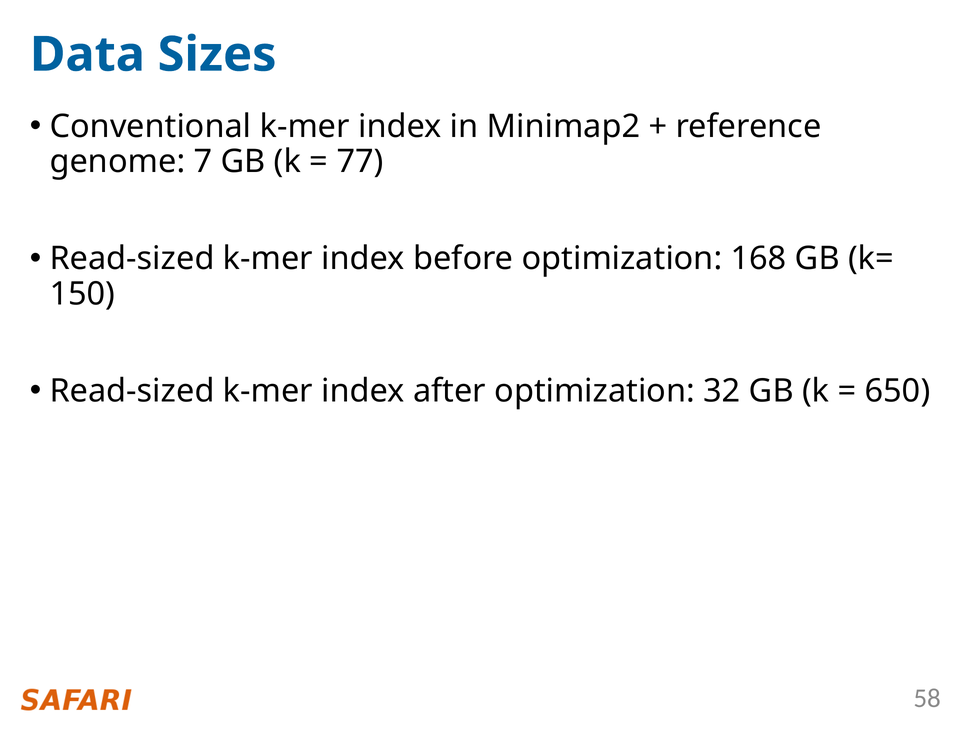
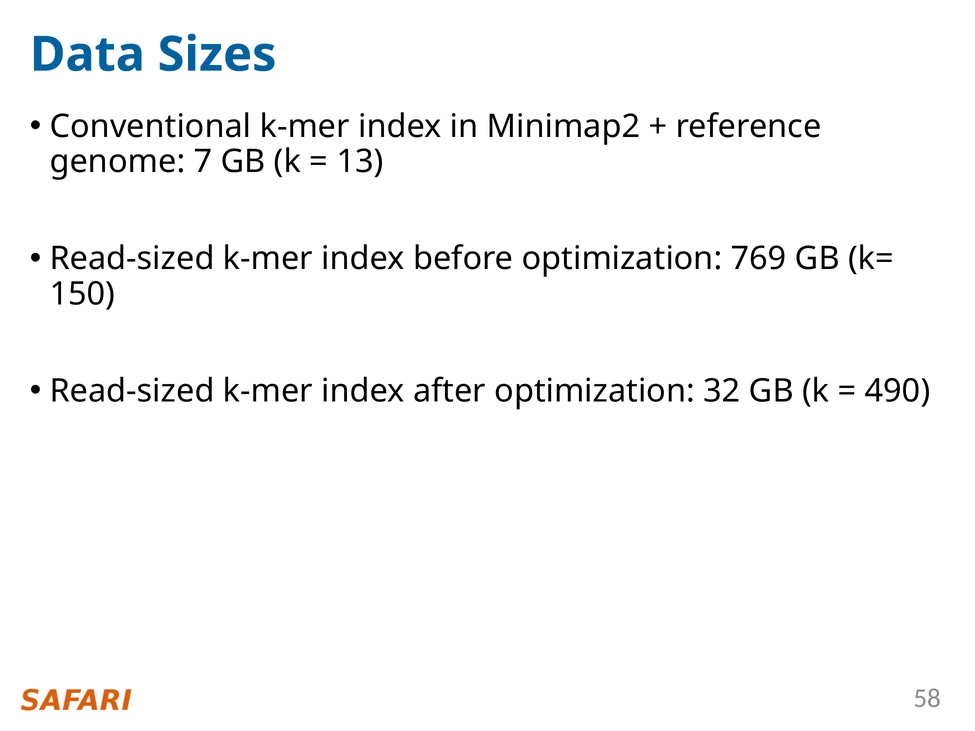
77: 77 -> 13
168: 168 -> 769
650: 650 -> 490
